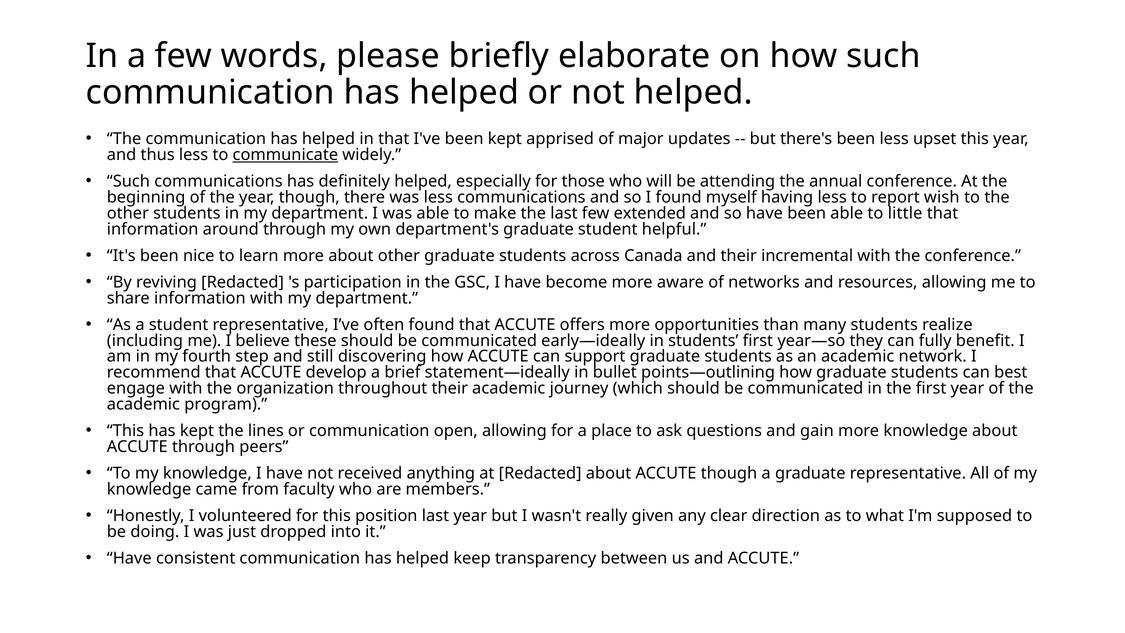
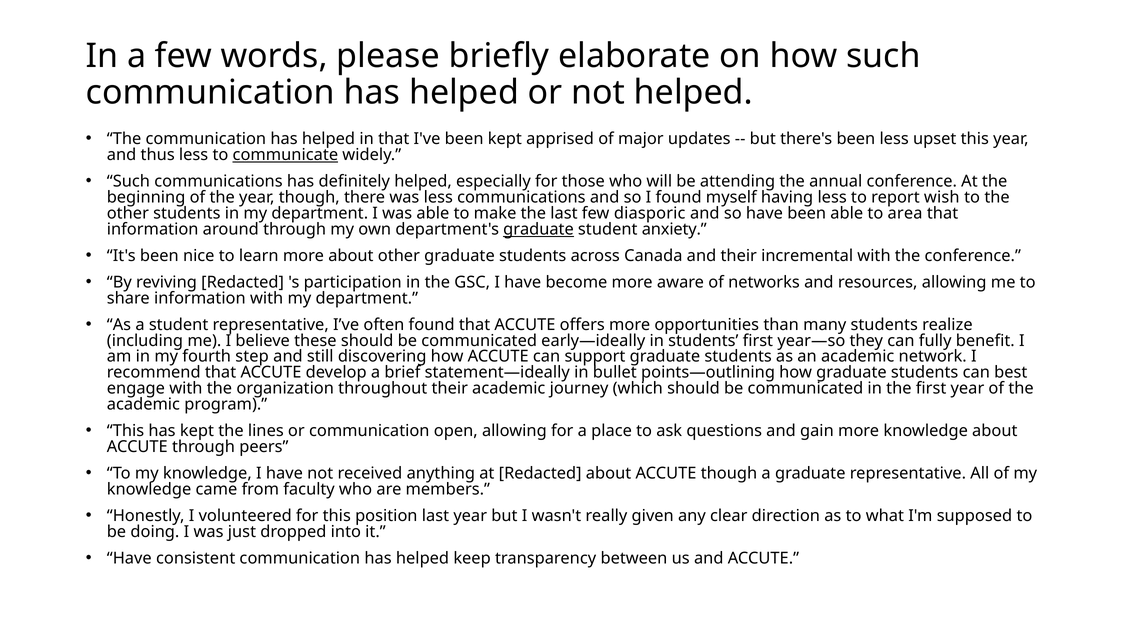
extended: extended -> diasporic
little: little -> area
graduate at (539, 229) underline: none -> present
helpful: helpful -> anxiety
